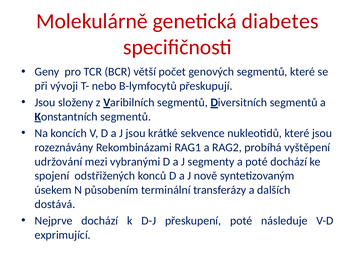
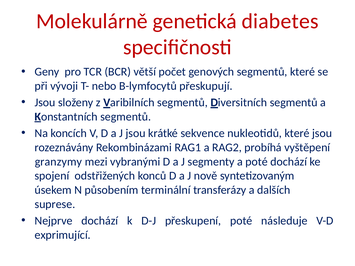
udržování: udržování -> granzymy
dostává: dostává -> suprese
